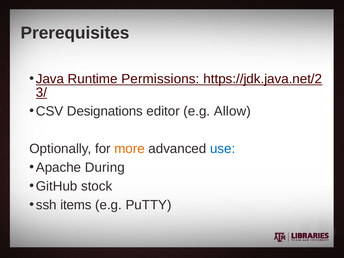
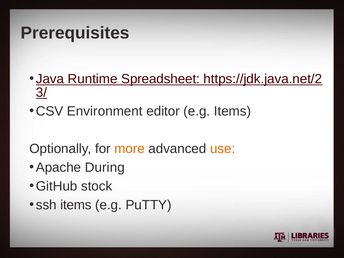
Permissions: Permissions -> Spreadsheet
Designations: Designations -> Environment
e.g Allow: Allow -> Items
use colour: blue -> orange
